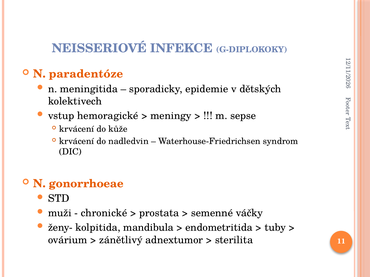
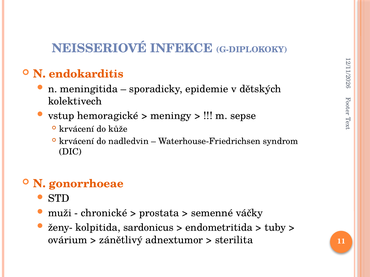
paradentóze: paradentóze -> endokarditis
mandibula: mandibula -> sardonicus
